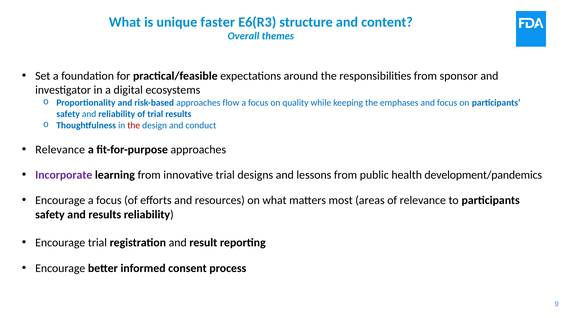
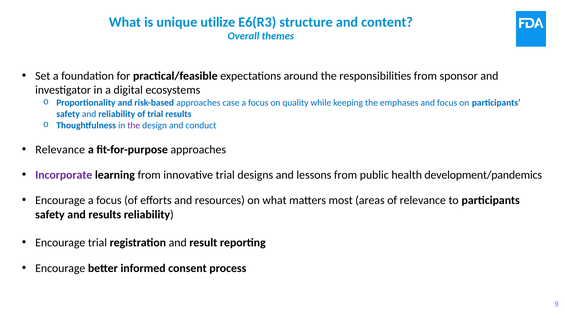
faster: faster -> utilize
flow: flow -> case
the at (134, 125) colour: red -> purple
